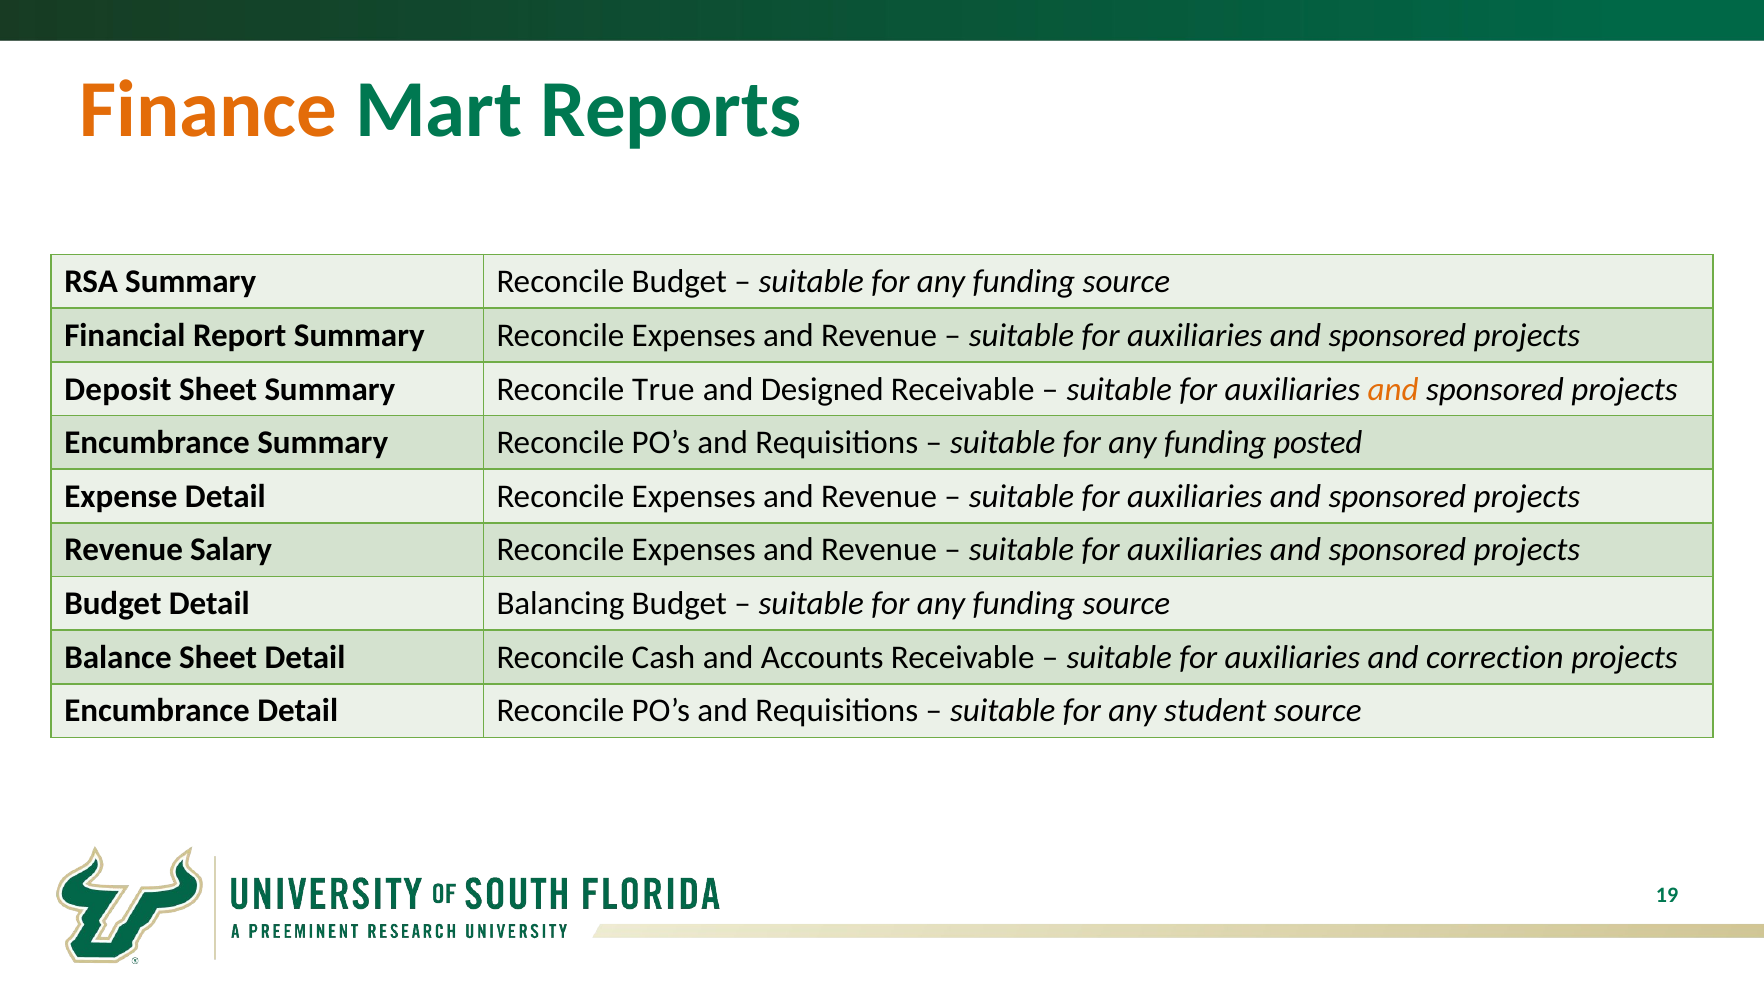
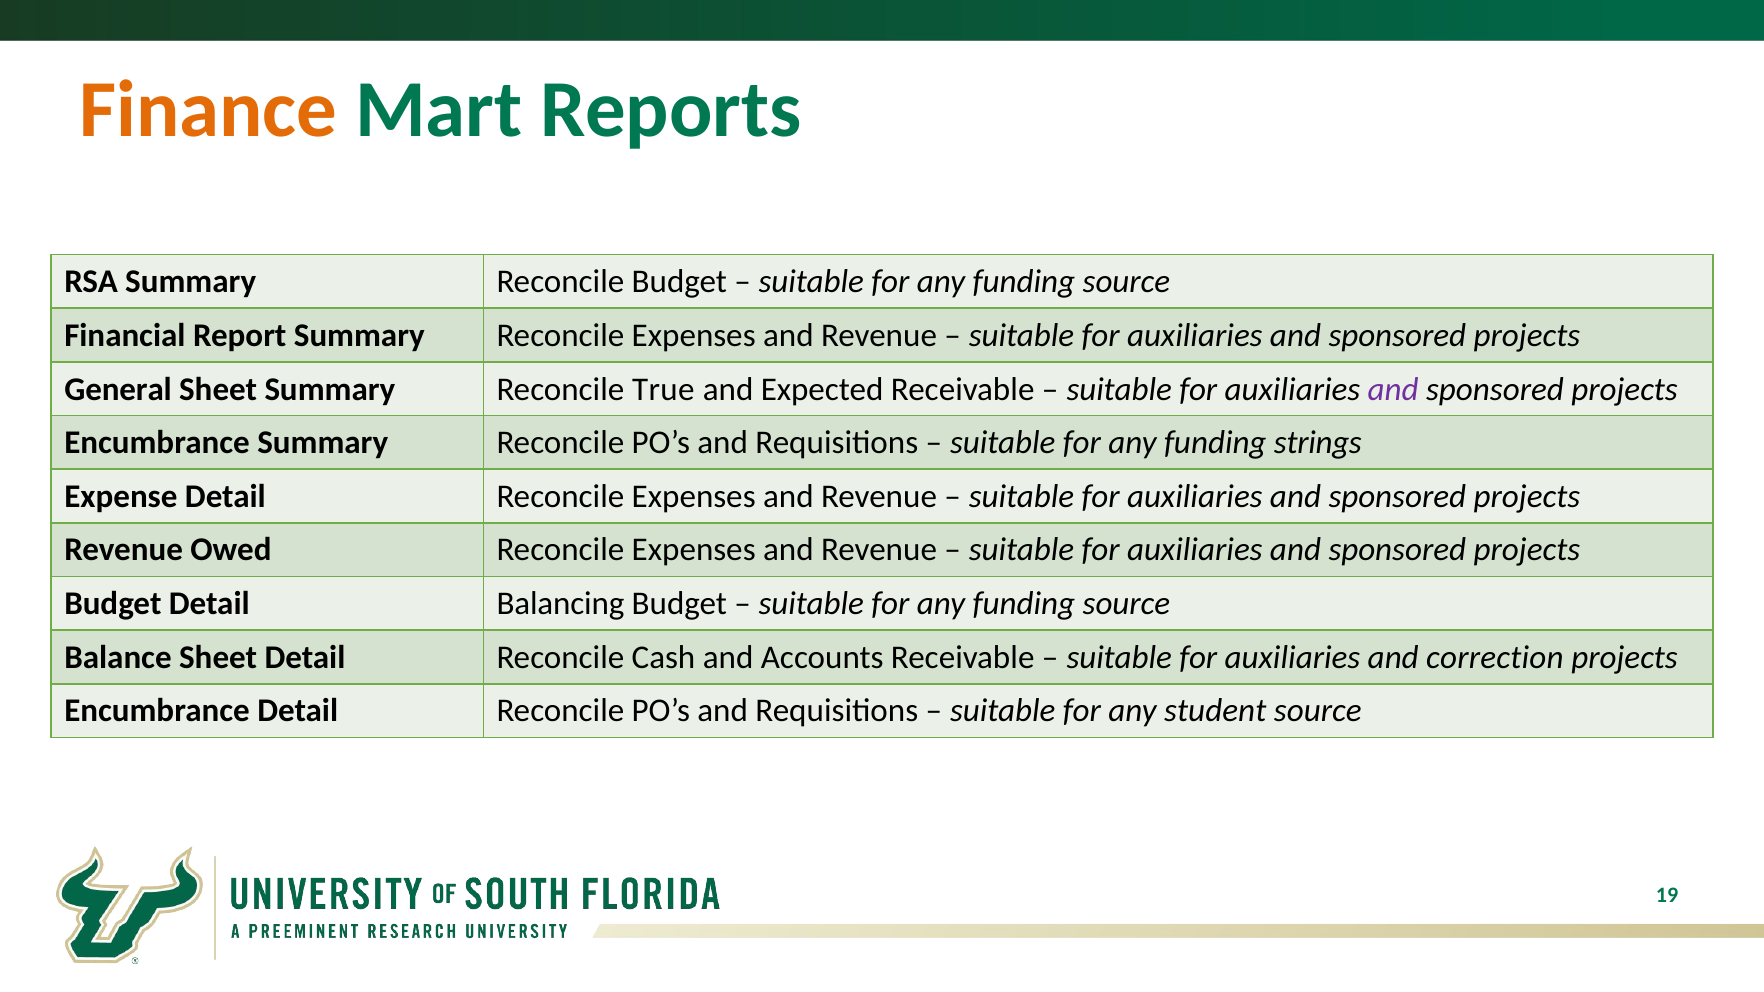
Deposit: Deposit -> General
Designed: Designed -> Expected
and at (1393, 389) colour: orange -> purple
posted: posted -> strings
Salary: Salary -> Owed
